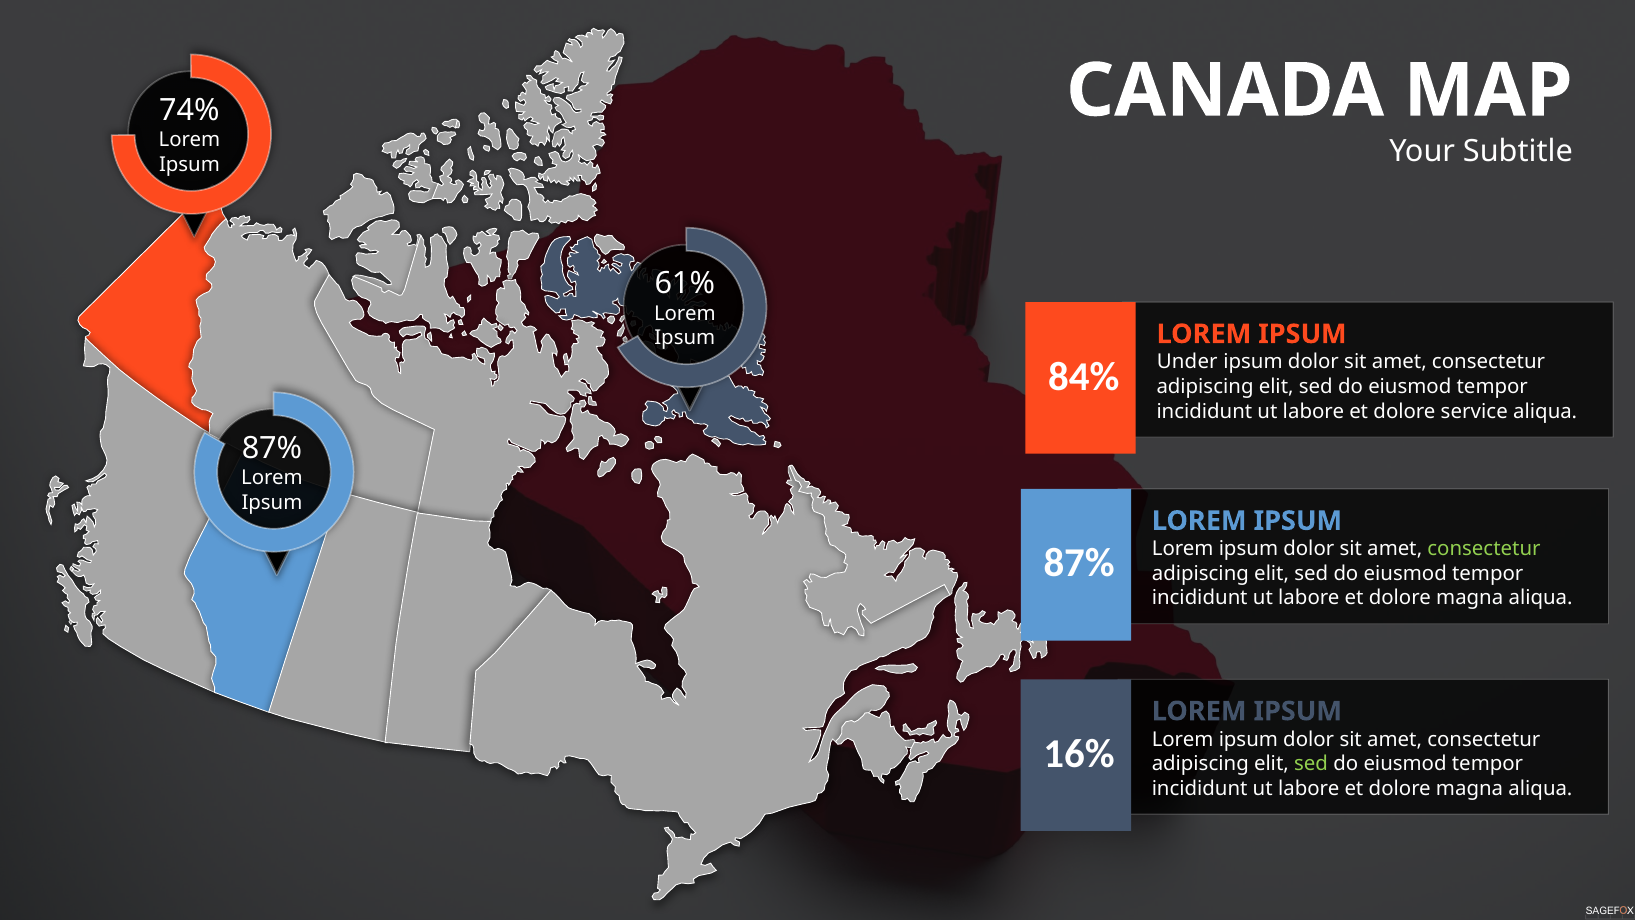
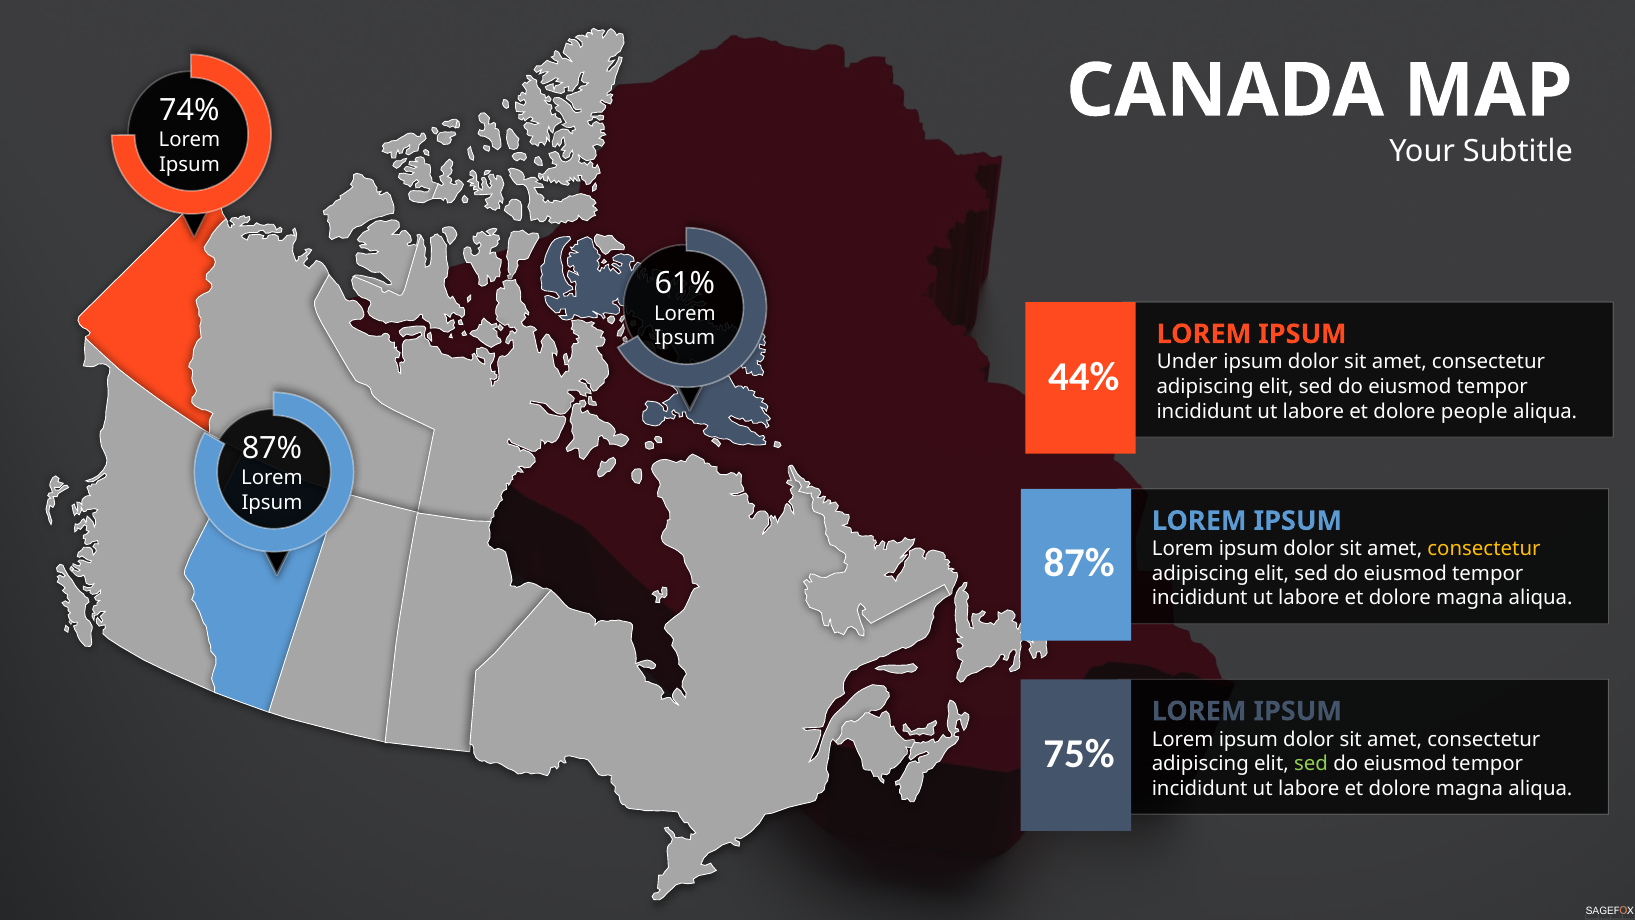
84%: 84% -> 44%
service: service -> people
consectetur at (1484, 549) colour: light green -> yellow
16%: 16% -> 75%
